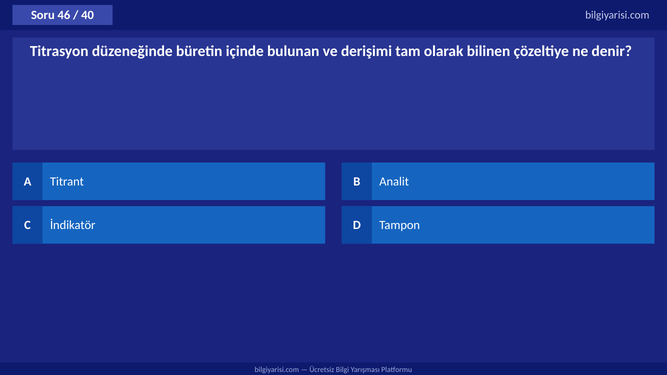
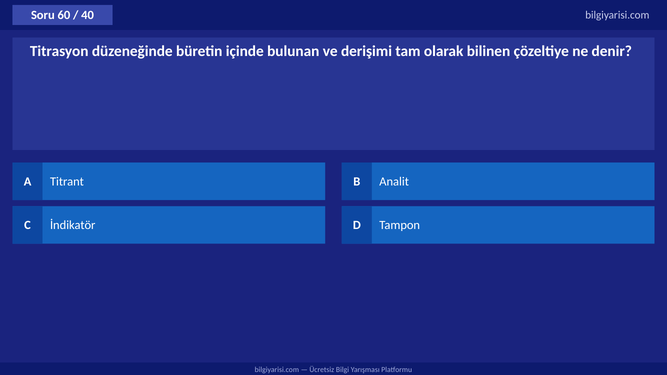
46: 46 -> 60
